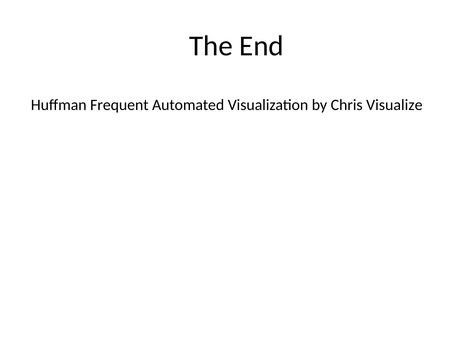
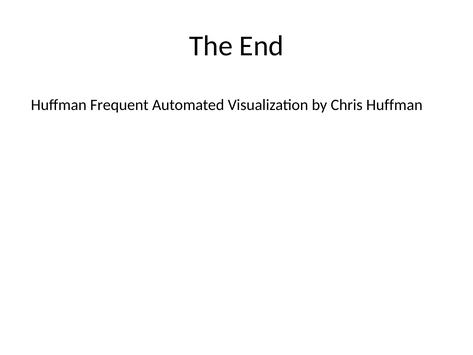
Chris Visualize: Visualize -> Huffman
